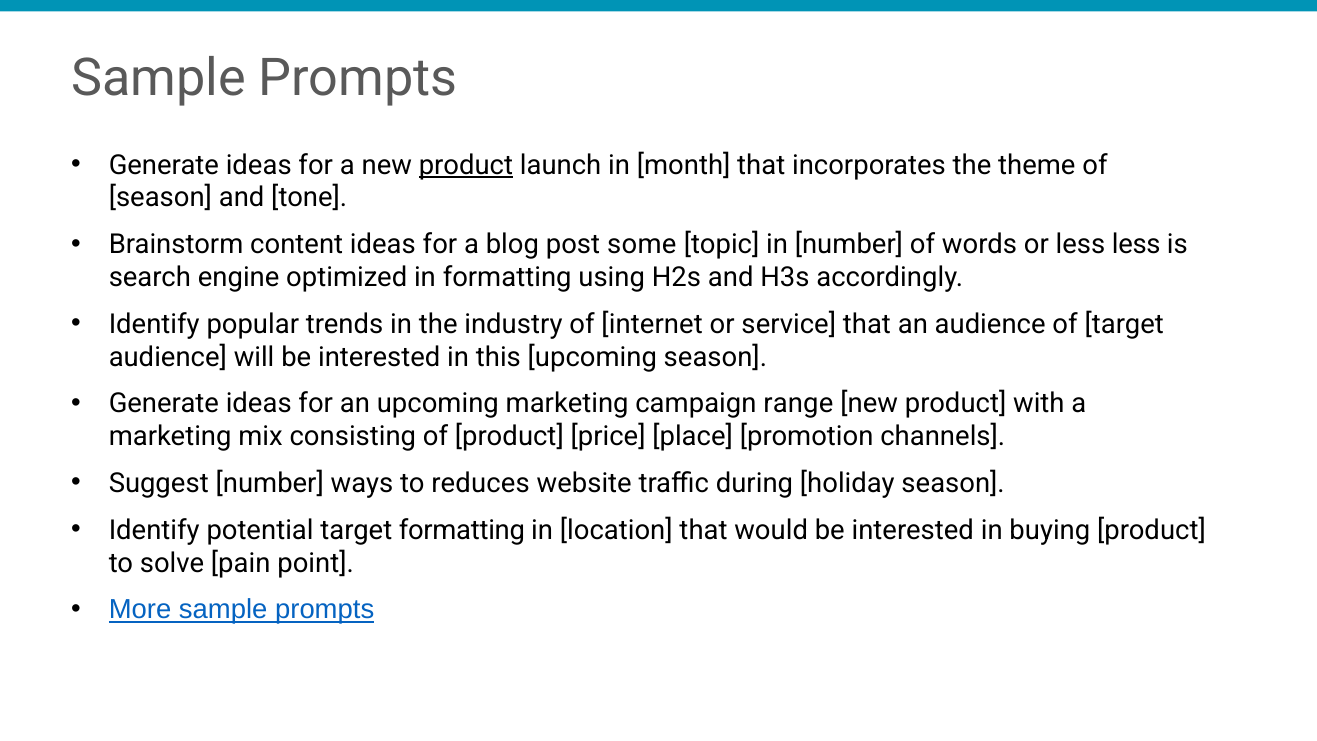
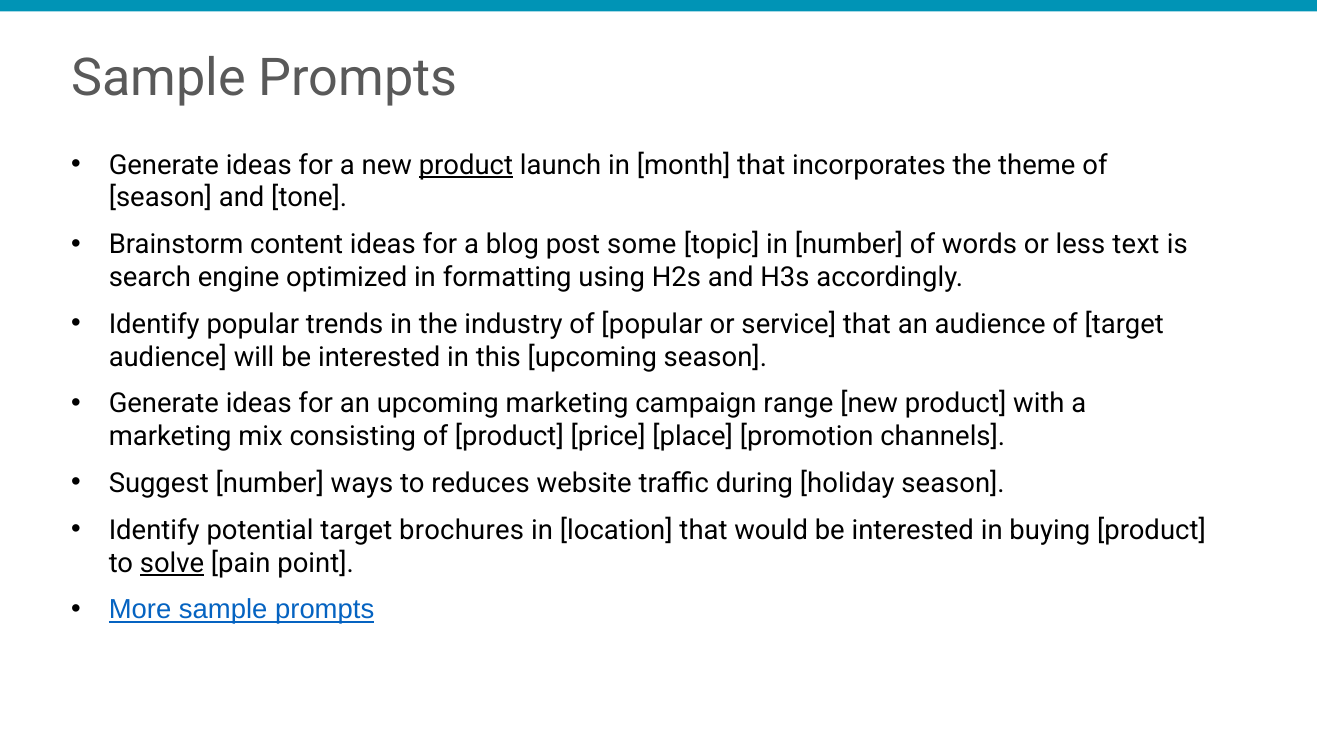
less less: less -> text
of internet: internet -> popular
target formatting: formatting -> brochures
solve underline: none -> present
